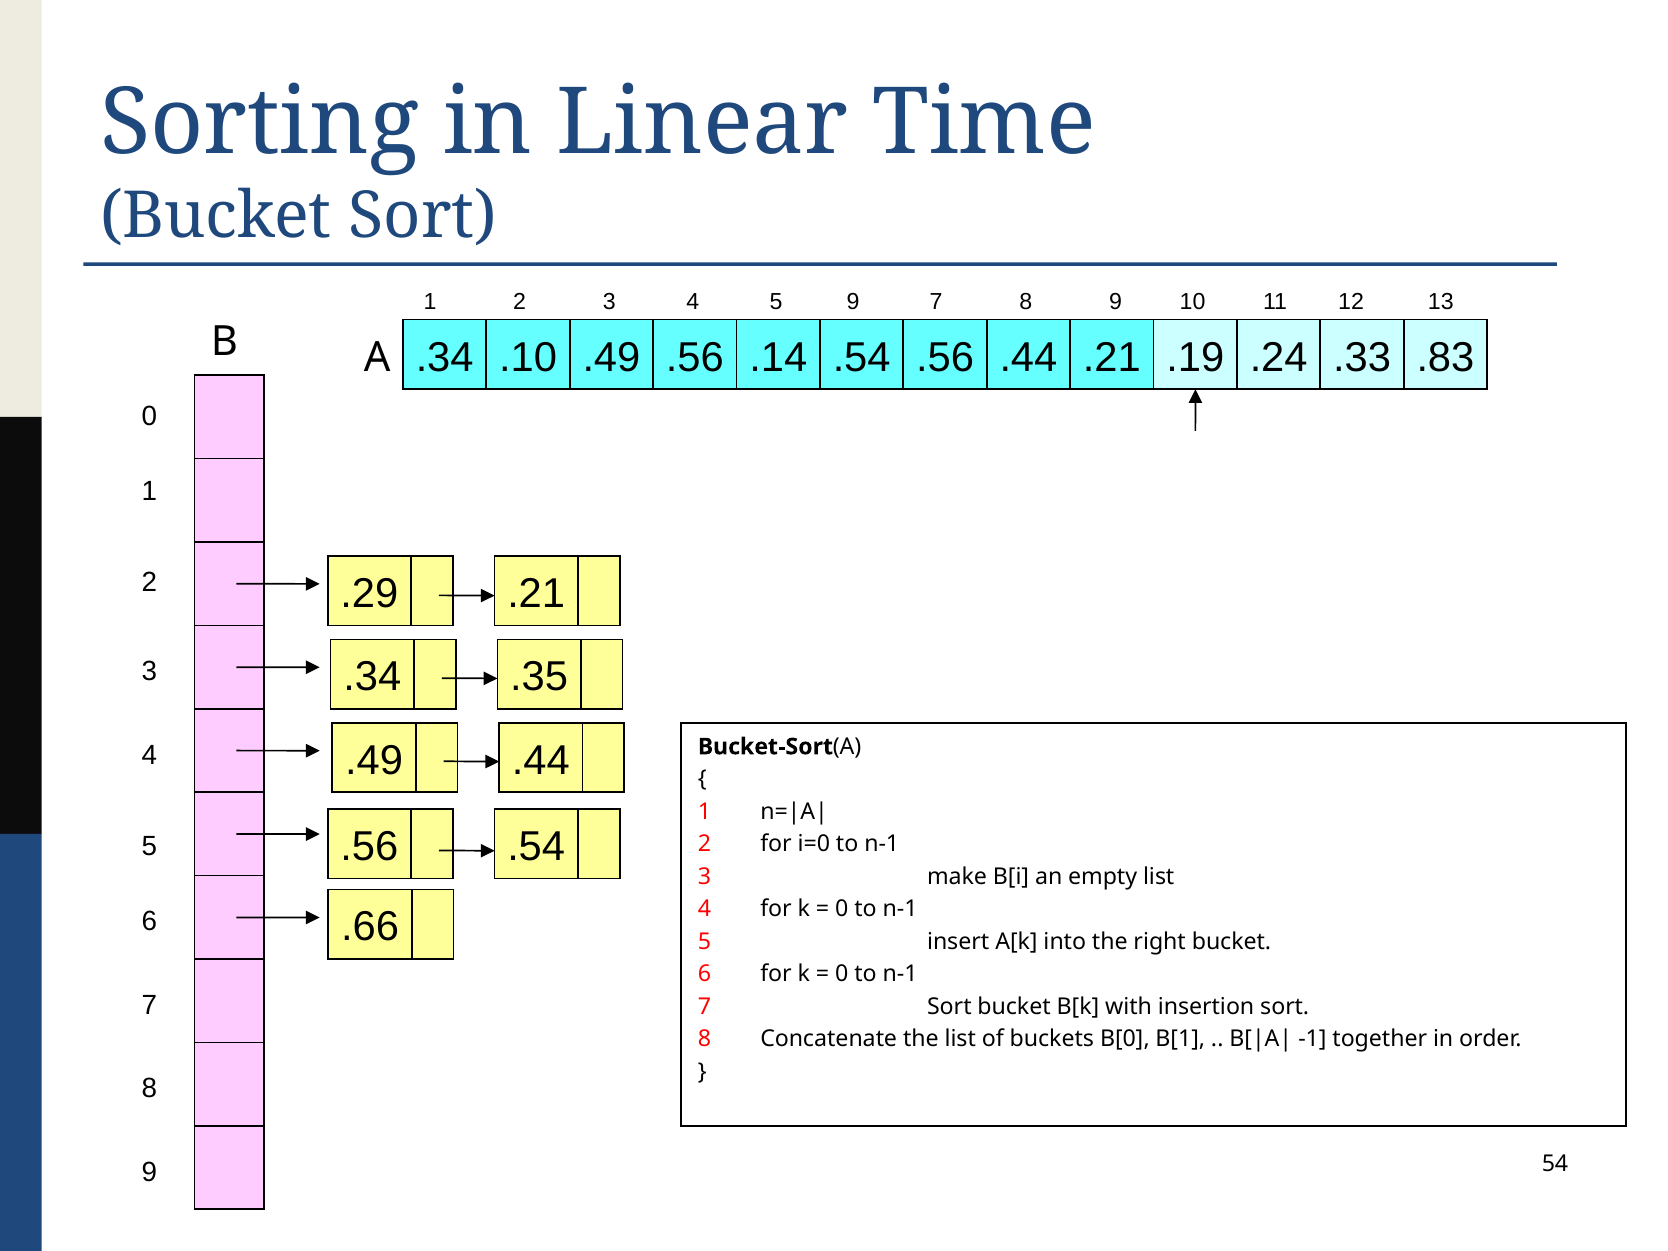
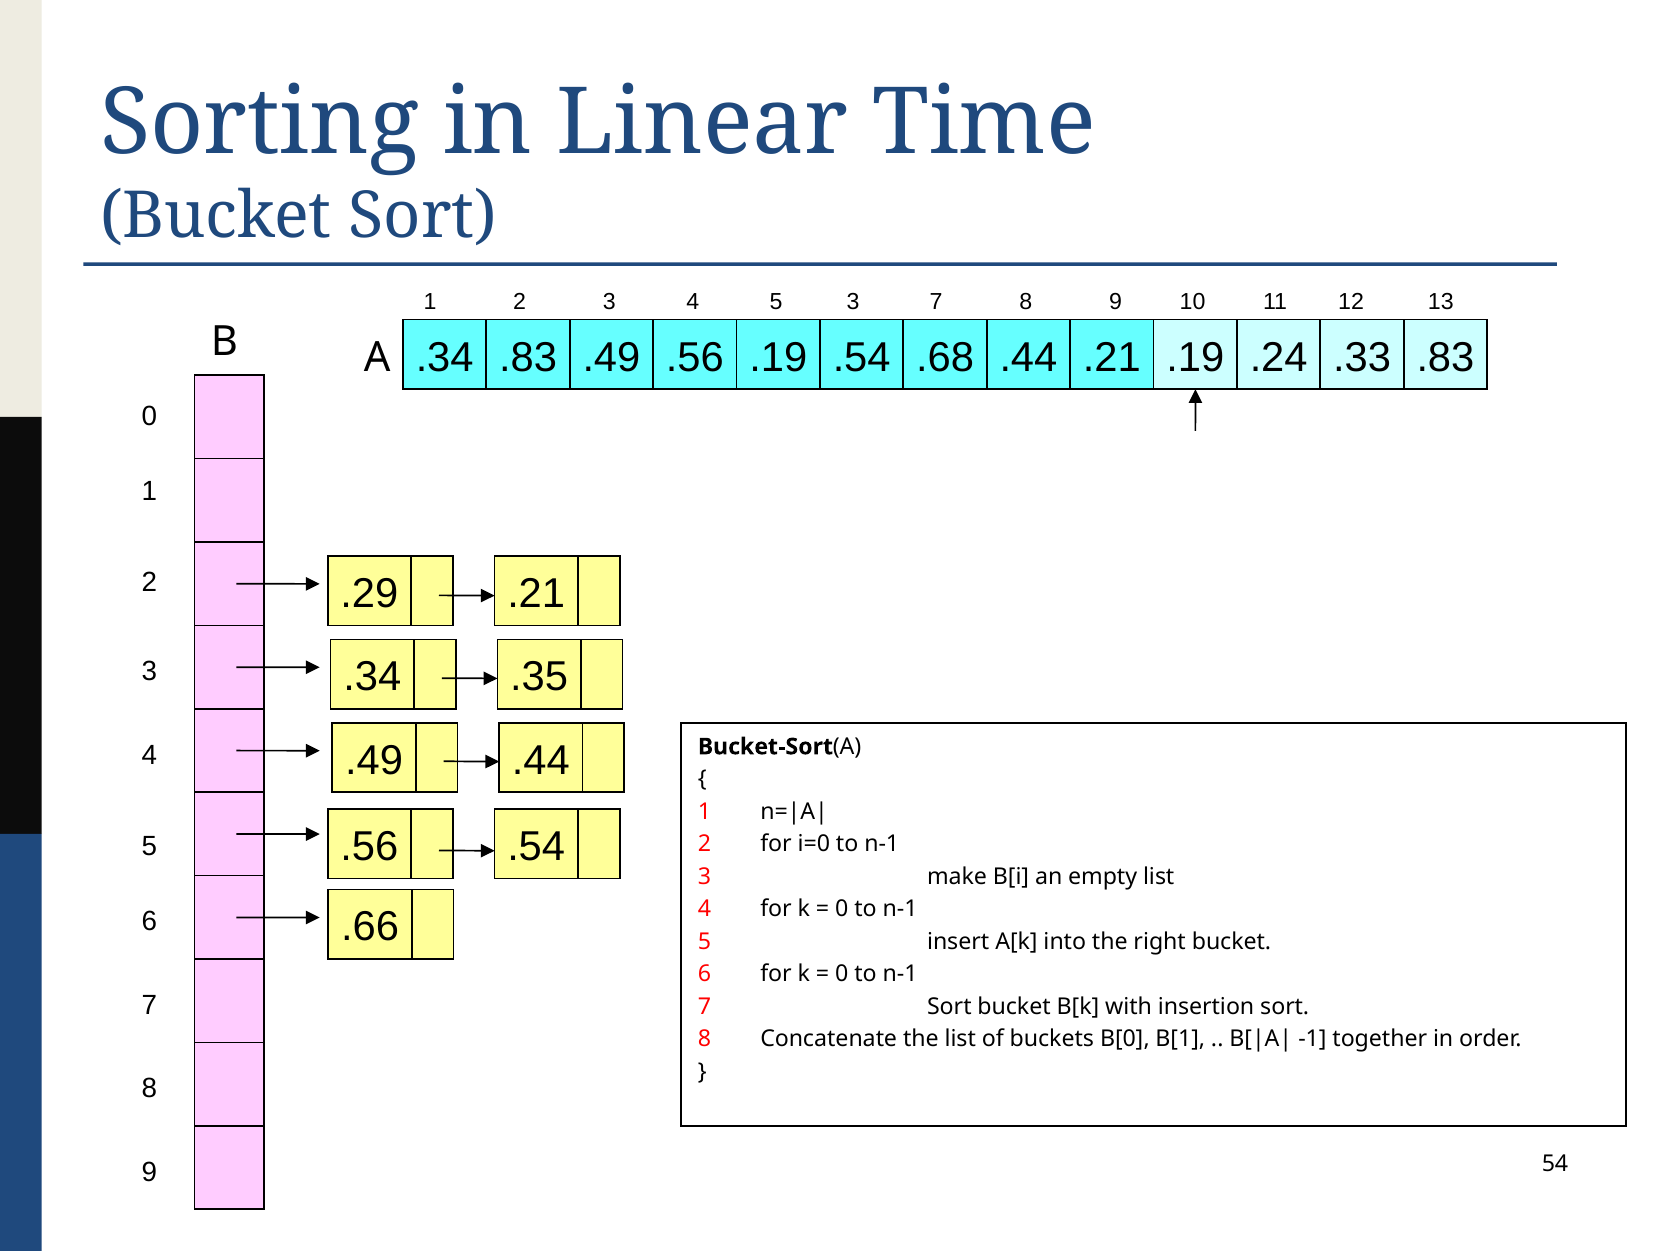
5 9: 9 -> 3
.34 .10: .10 -> .83
.56 .14: .14 -> .19
.54 .56: .56 -> .68
